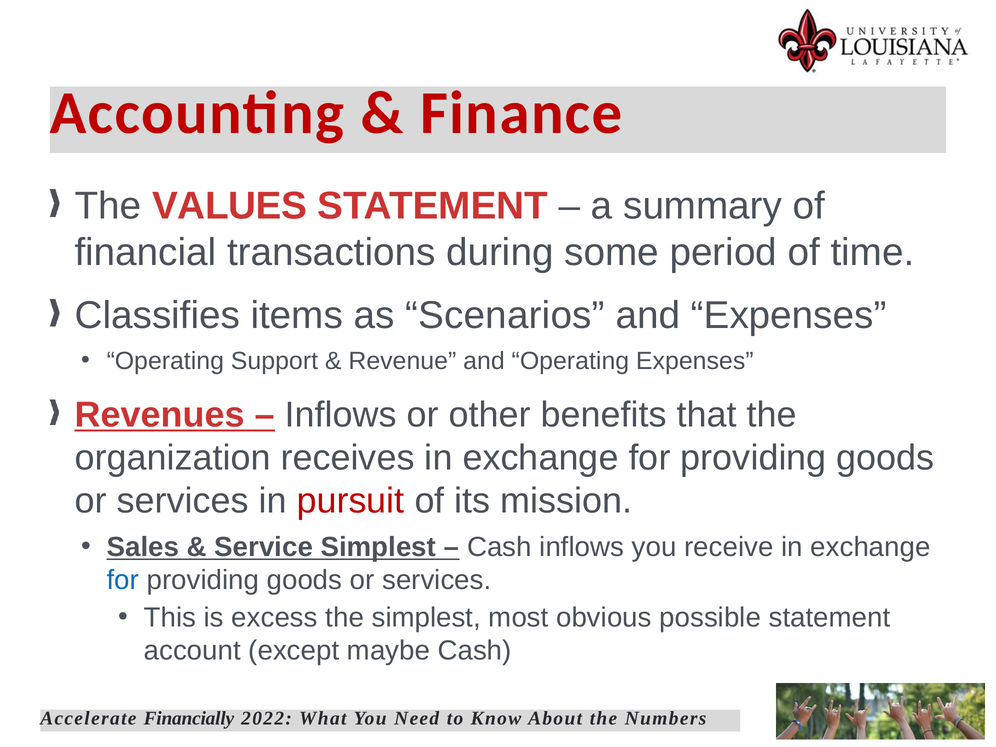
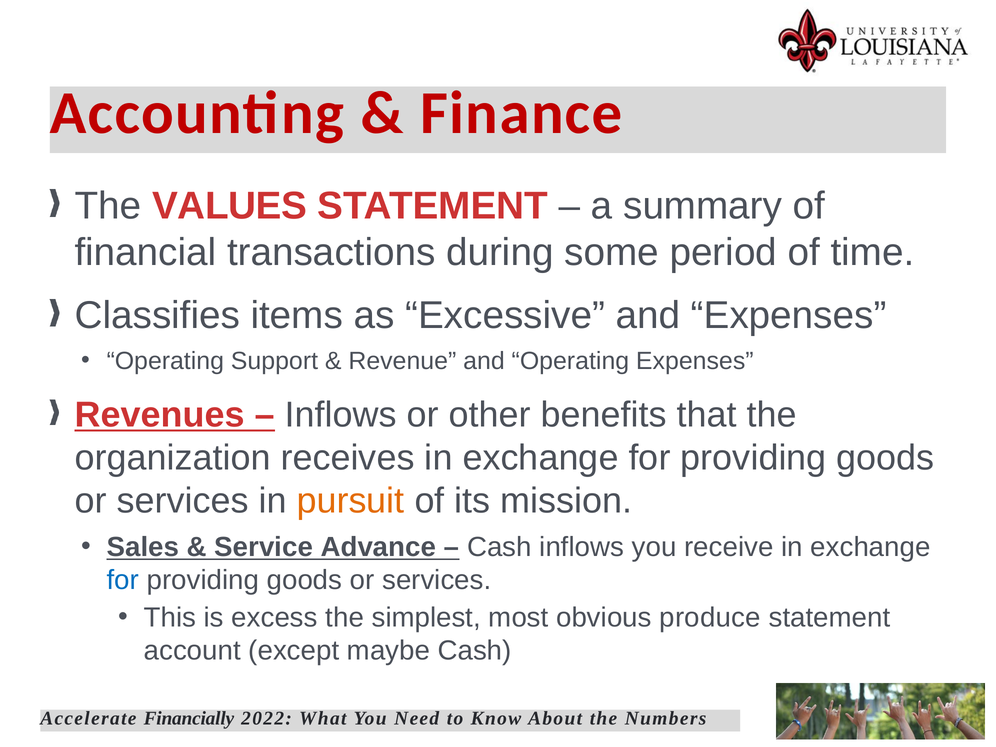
Scenarios: Scenarios -> Excessive
pursuit colour: red -> orange
Service Simplest: Simplest -> Advance
possible: possible -> produce
